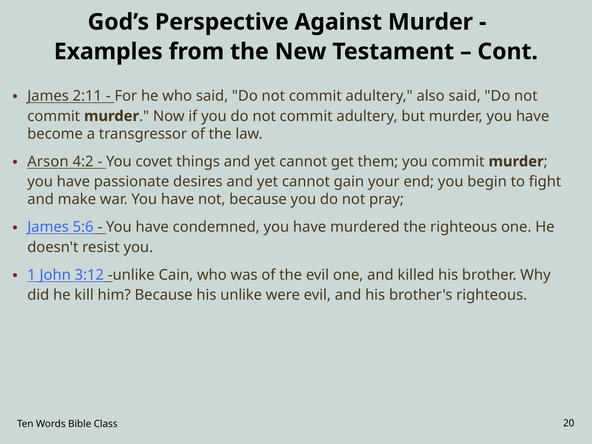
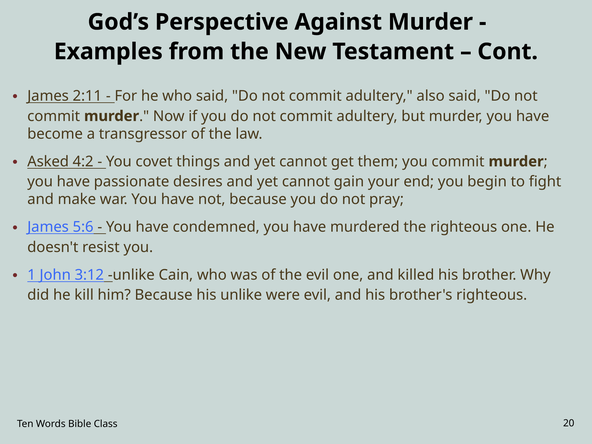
Arson: Arson -> Asked
